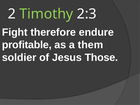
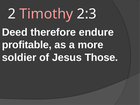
Timothy colour: light green -> pink
Fight: Fight -> Deed
them: them -> more
